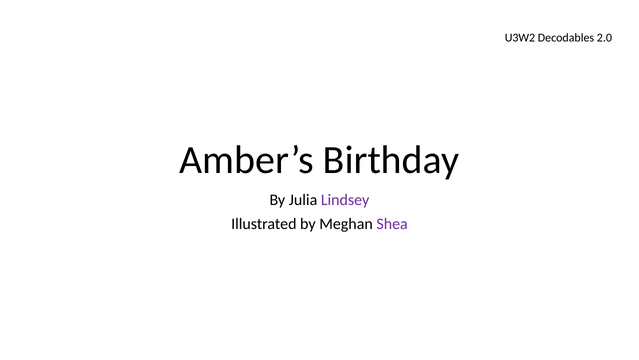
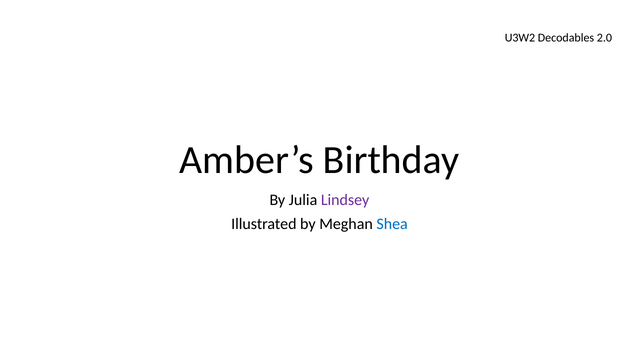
Shea colour: purple -> blue
